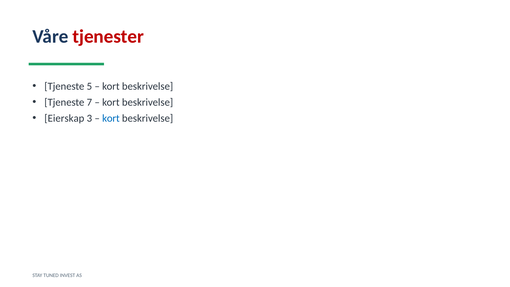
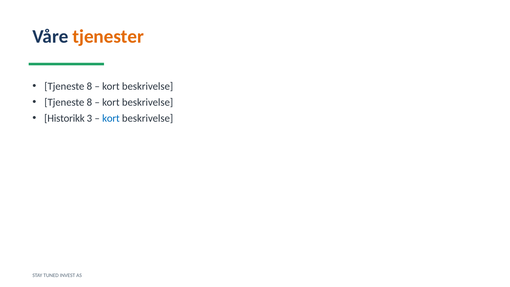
tjenester colour: red -> orange
5 at (89, 86): 5 -> 8
7 at (89, 102): 7 -> 8
Eierskap: Eierskap -> Historikk
